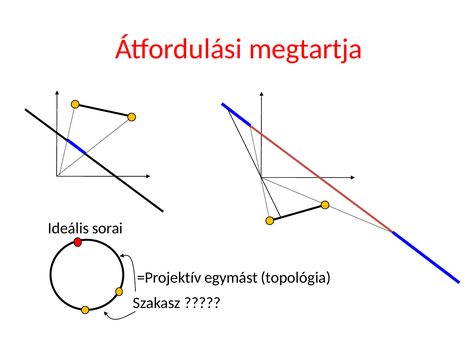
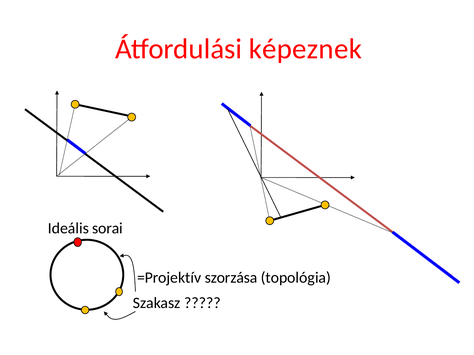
megtartja: megtartja -> képeznek
egymást: egymást -> szorzása
